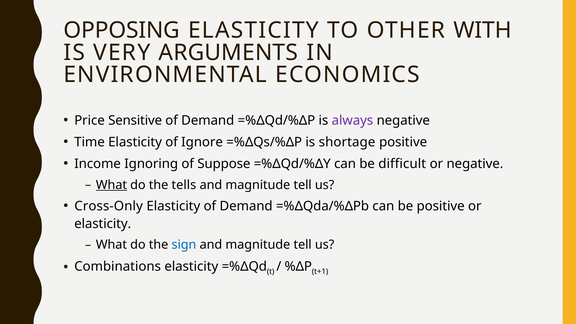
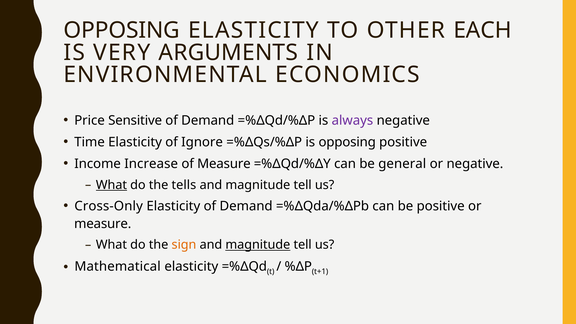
WITH: WITH -> EACH
is shortage: shortage -> opposing
Ignoring: Ignoring -> Increase
of Suppose: Suppose -> Measure
difficult: difficult -> general
elasticity at (103, 224): elasticity -> measure
sign colour: blue -> orange
magnitude at (258, 245) underline: none -> present
Combinations: Combinations -> Mathematical
